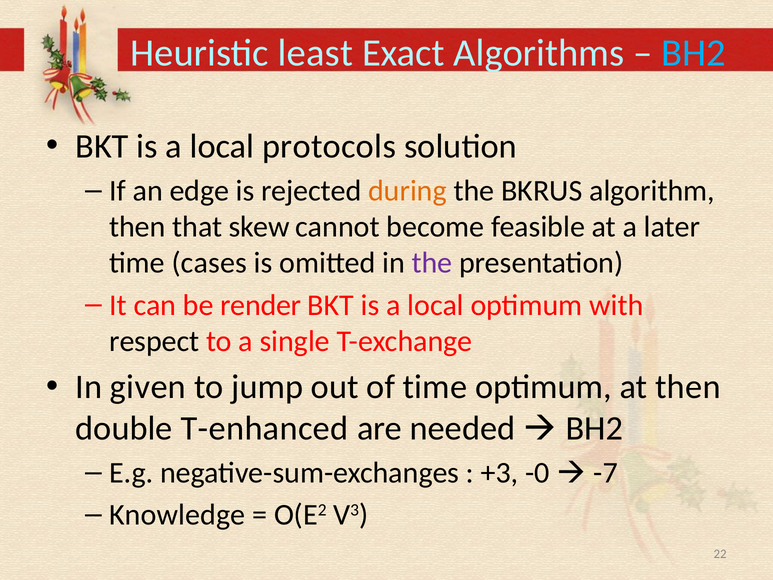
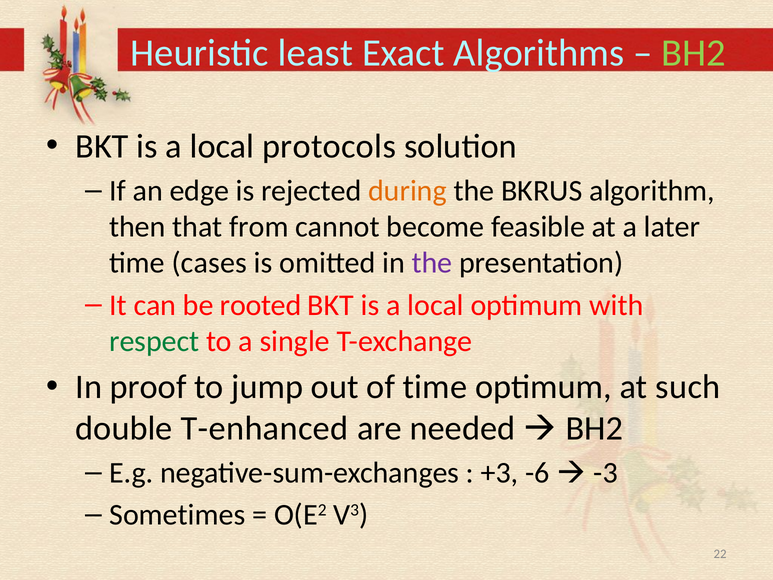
BH2 at (693, 53) colour: light blue -> light green
skew: skew -> from
render: render -> rooted
respect colour: black -> green
given: given -> proof
at then: then -> such
-0: -0 -> -6
-7: -7 -> -3
Knowledge: Knowledge -> Sometimes
